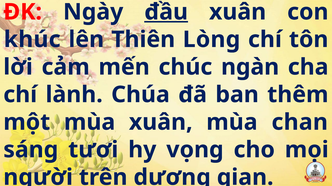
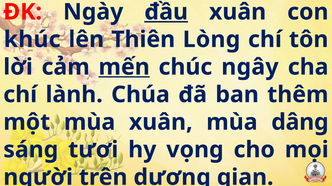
mến underline: none -> present
ngàn: ngàn -> ngây
chan: chan -> dâng
